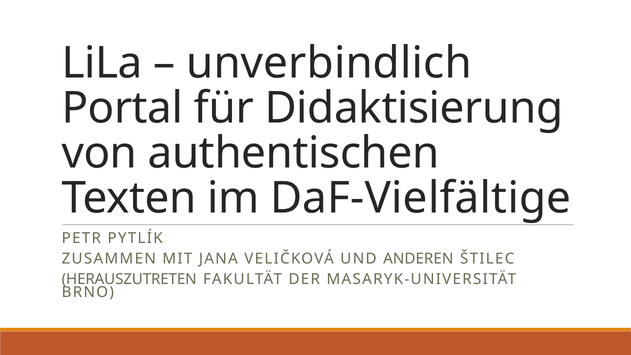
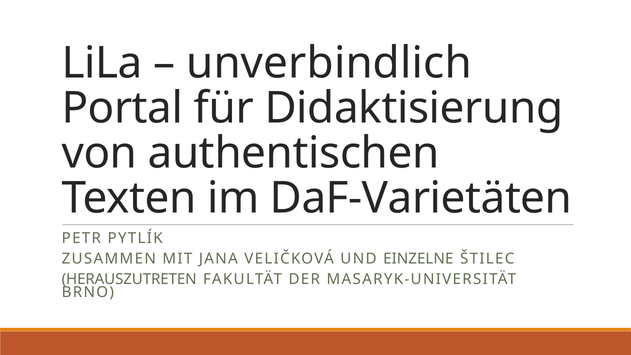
DaF-Vielfältige: DaF-Vielfältige -> DaF-Varietäten
ANDEREN: ANDEREN -> EINZELNE
